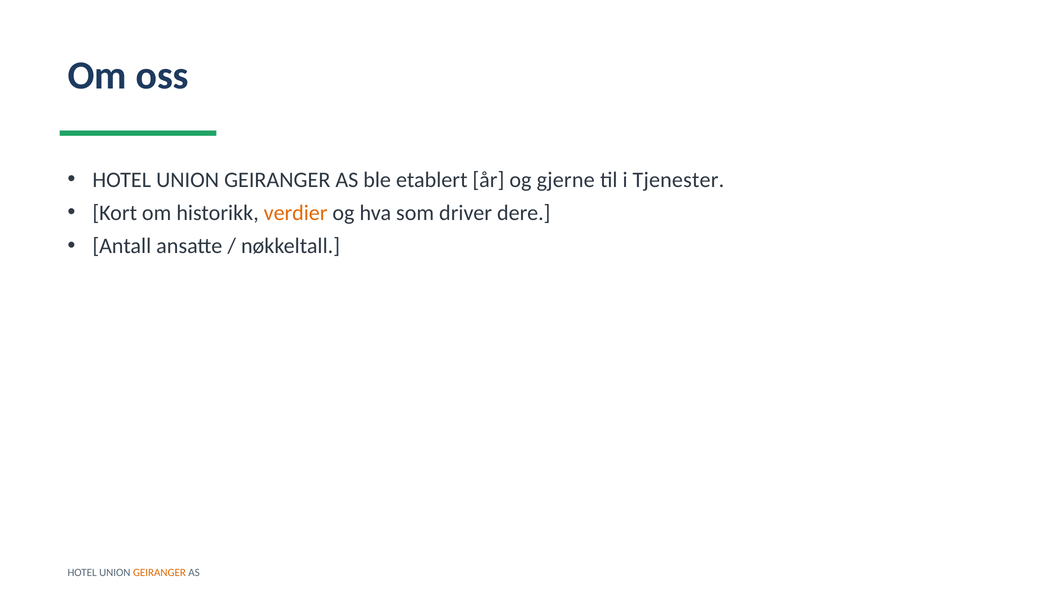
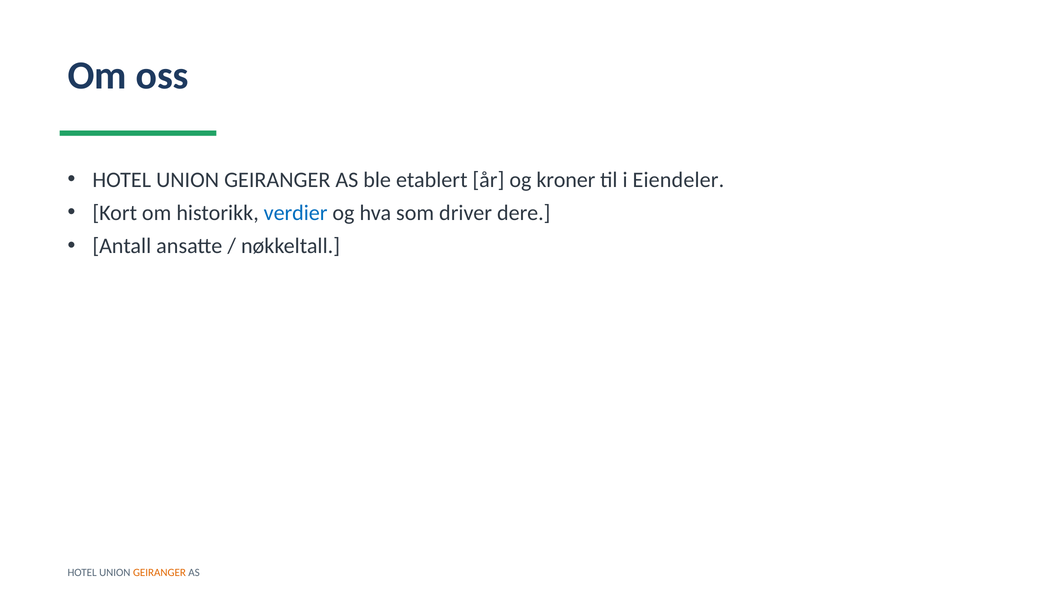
gjerne: gjerne -> kroner
Tjenester: Tjenester -> Eiendeler
verdier colour: orange -> blue
